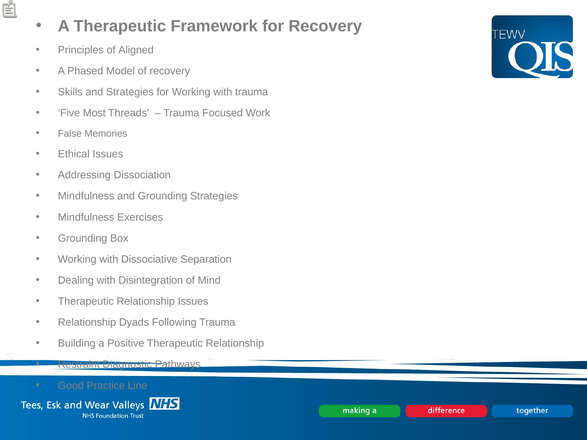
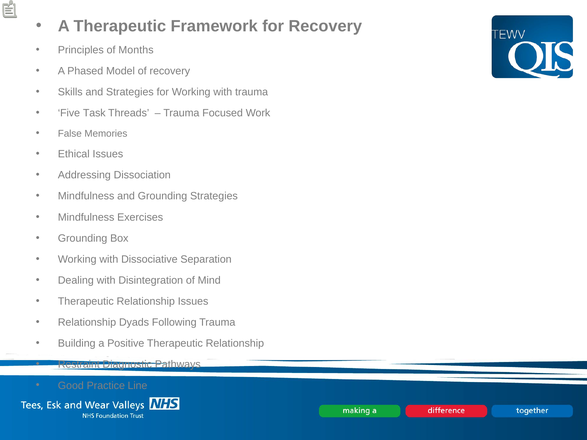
Aligned: Aligned -> Months
Most: Most -> Task
